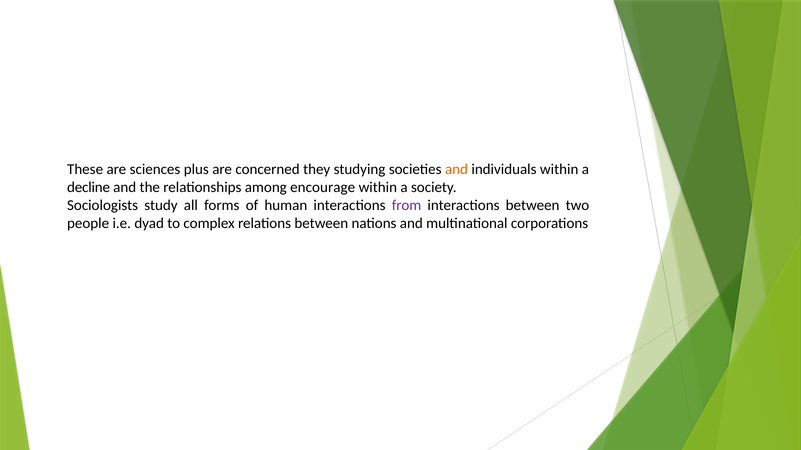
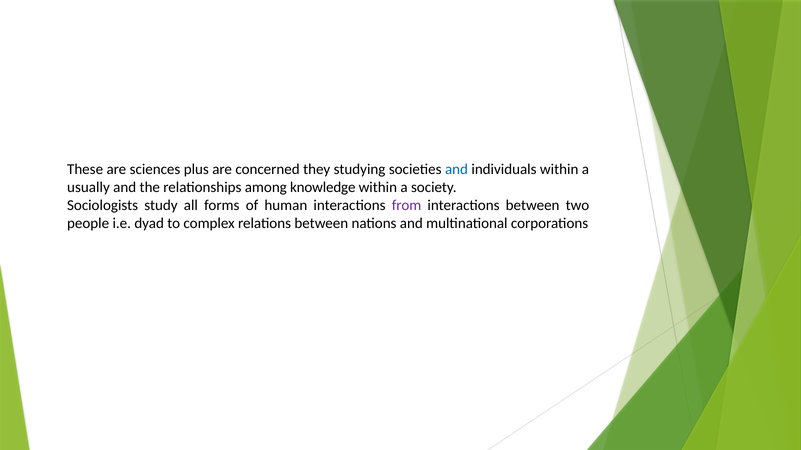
and at (457, 169) colour: orange -> blue
decline: decline -> usually
encourage: encourage -> knowledge
